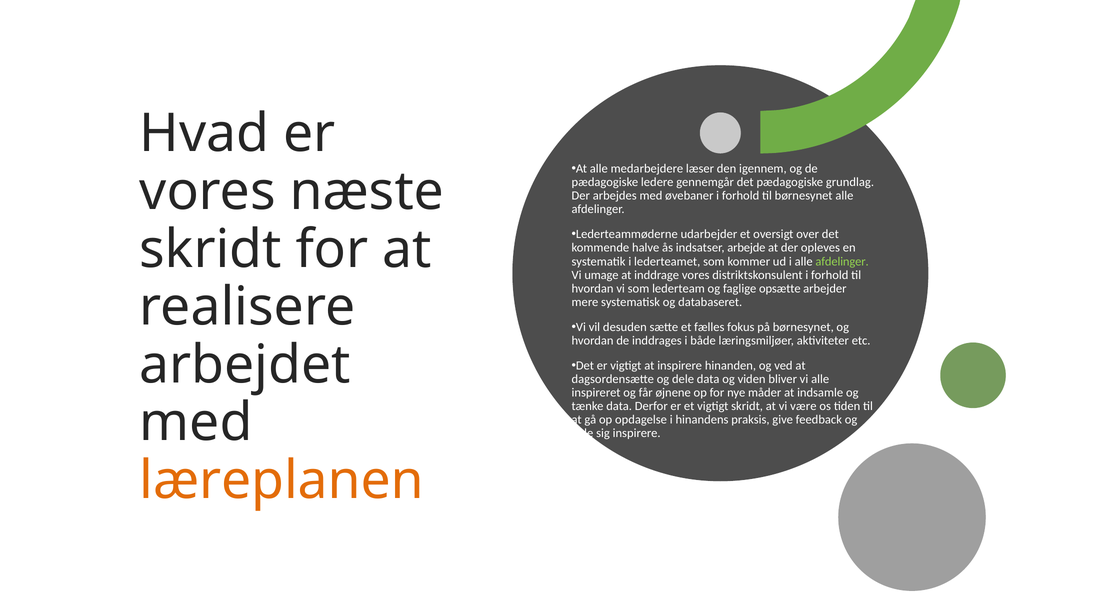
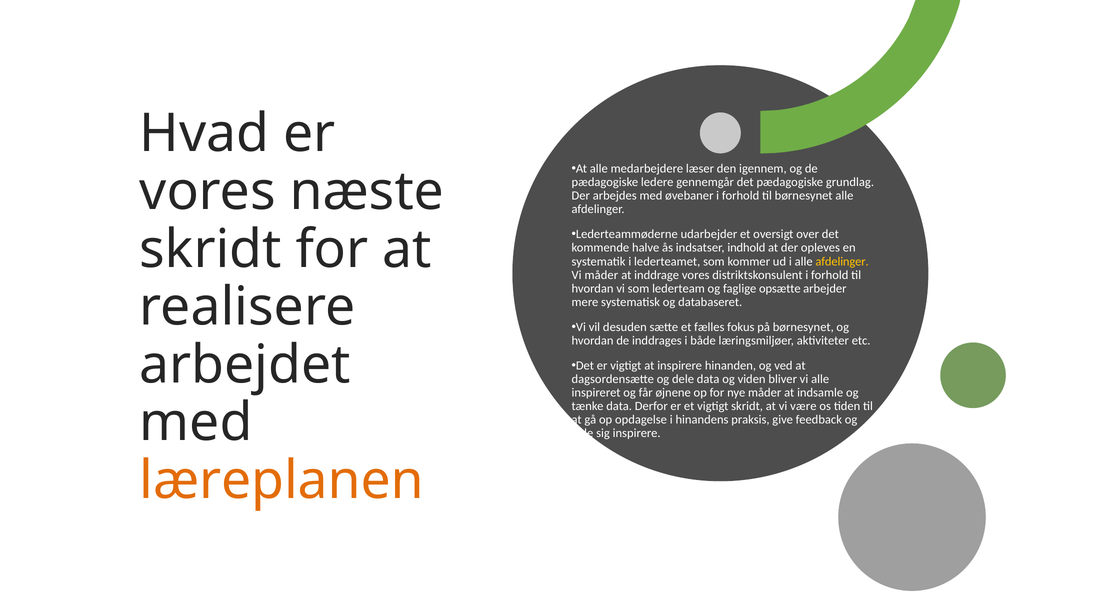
arbejde: arbejde -> indhold
afdelinger at (842, 261) colour: light green -> yellow
Vi umage: umage -> måder
